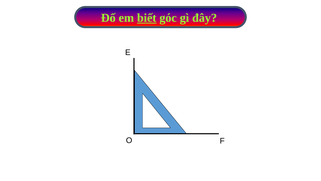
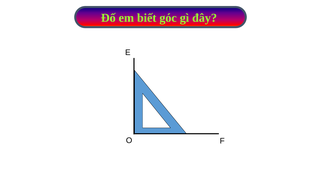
biết underline: present -> none
